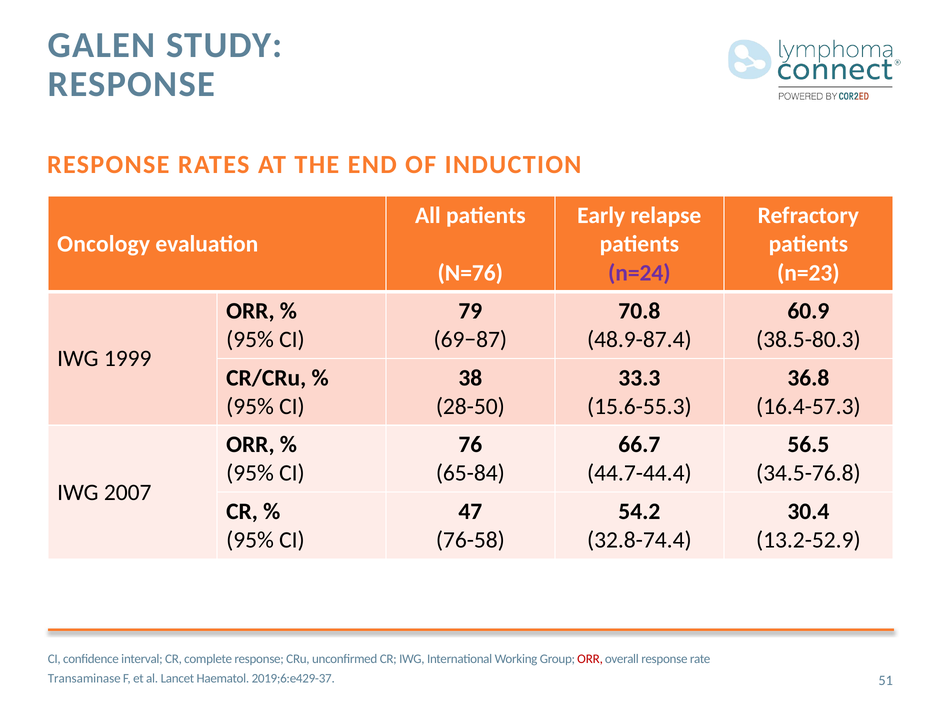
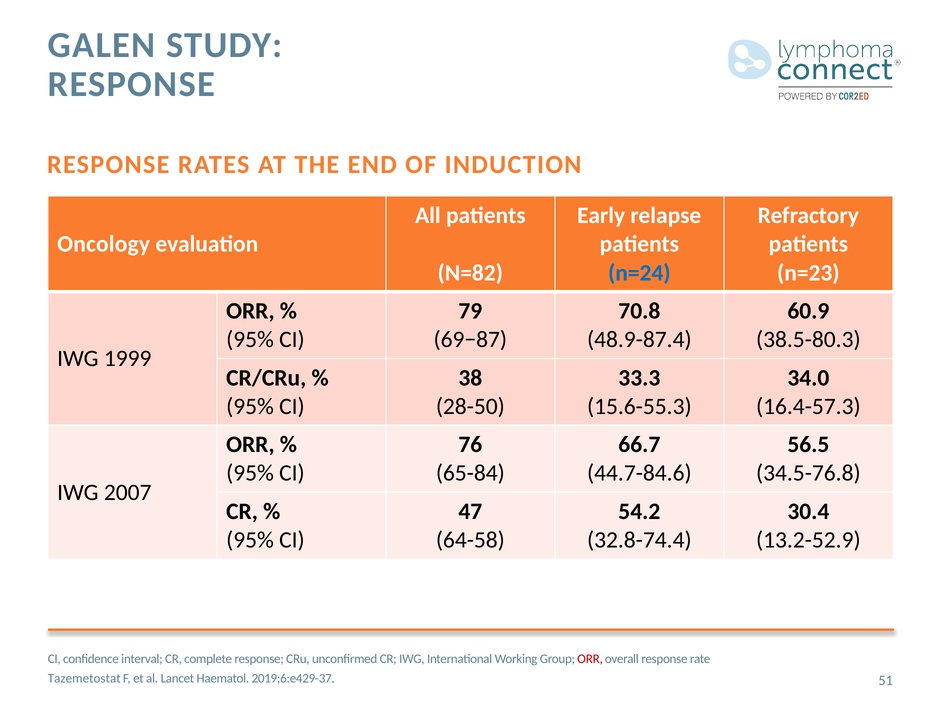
N=76: N=76 -> N=82
n=24 colour: purple -> blue
36.8: 36.8 -> 34.0
44.7-44.4: 44.7-44.4 -> 44.7-84.6
76-58: 76-58 -> 64-58
Transaminase: Transaminase -> Tazemetostat
